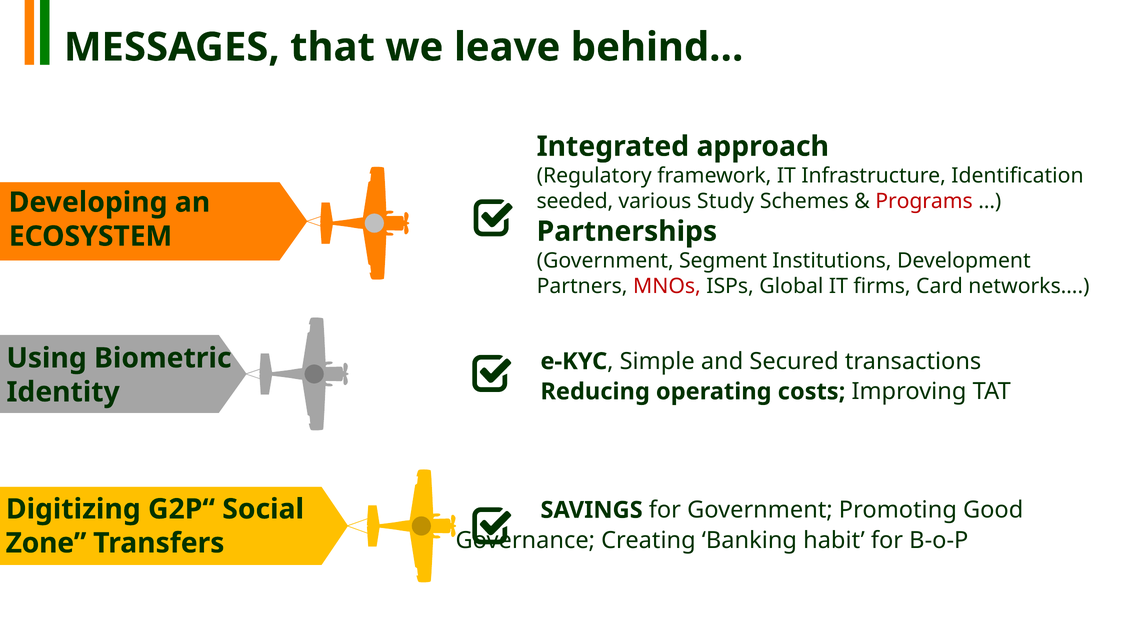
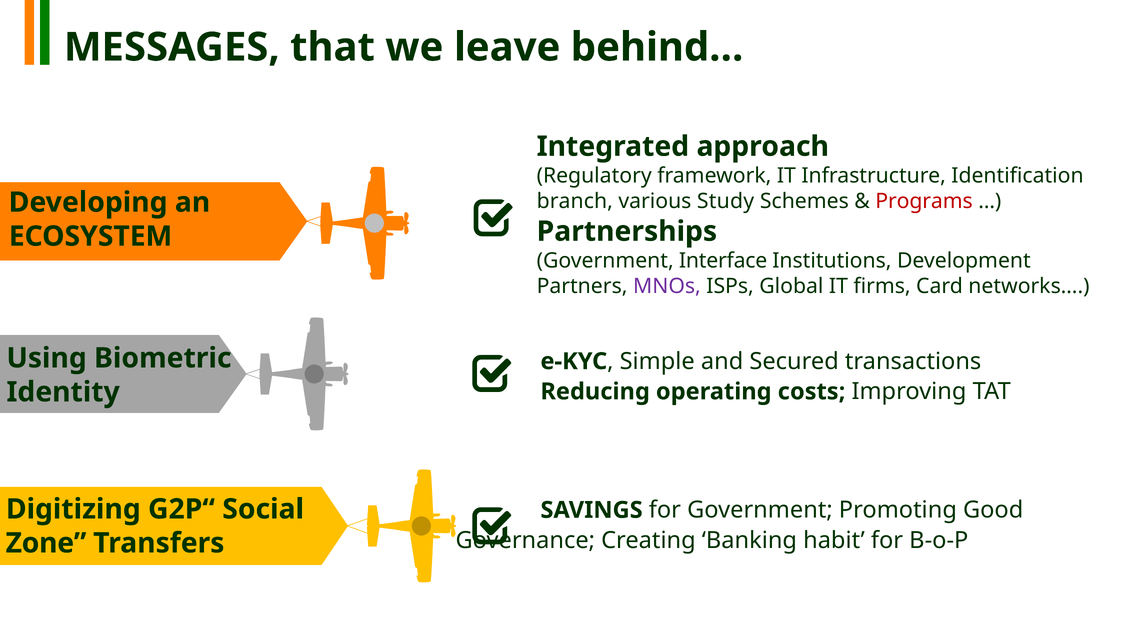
seeded: seeded -> branch
Segment: Segment -> Interface
MNOs colour: red -> purple
